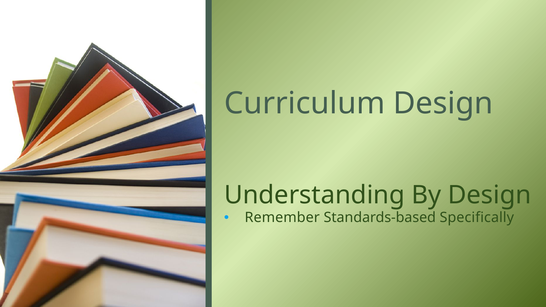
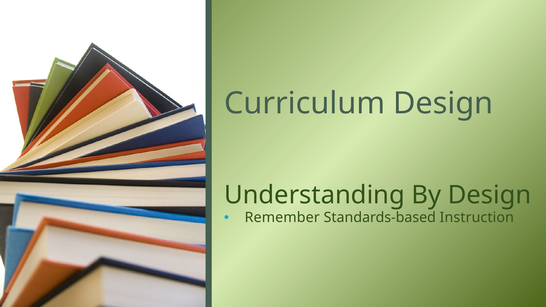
Specifically: Specifically -> Instruction
